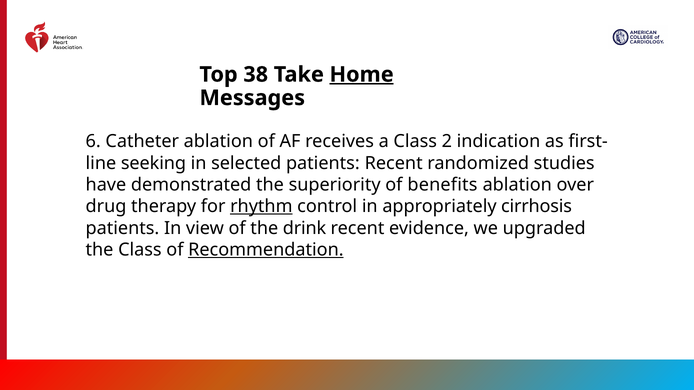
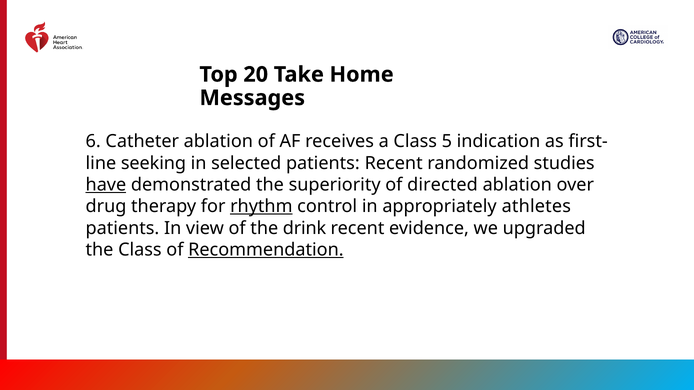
38: 38 -> 20
Home underline: present -> none
2: 2 -> 5
have underline: none -> present
benefits: benefits -> directed
cirrhosis: cirrhosis -> athletes
